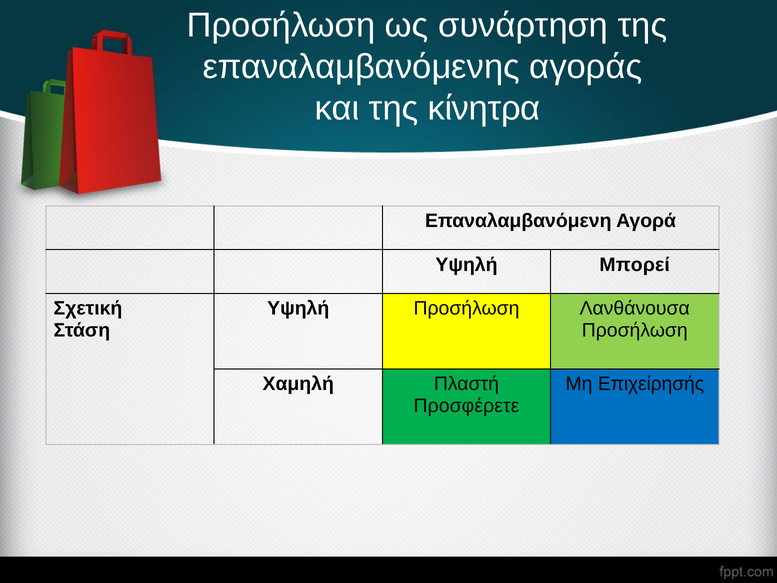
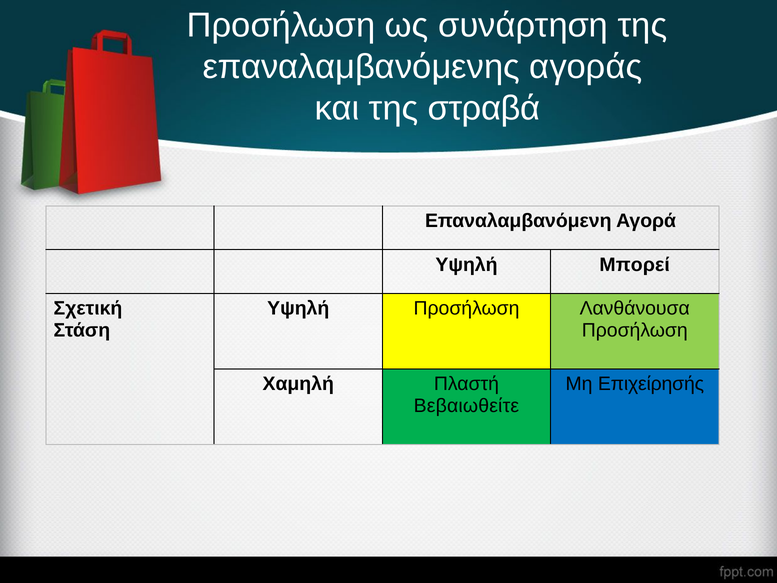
κίνητρα: κίνητρα -> στραβά
Προσφέρετε: Προσφέρετε -> Βεβαιωθείτε
